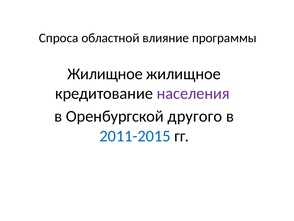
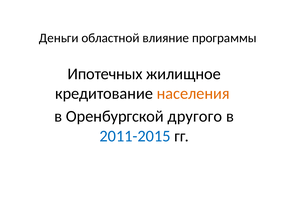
Спроса: Спроса -> Деньги
Жилищное at (105, 74): Жилищное -> Ипотечных
населения colour: purple -> orange
